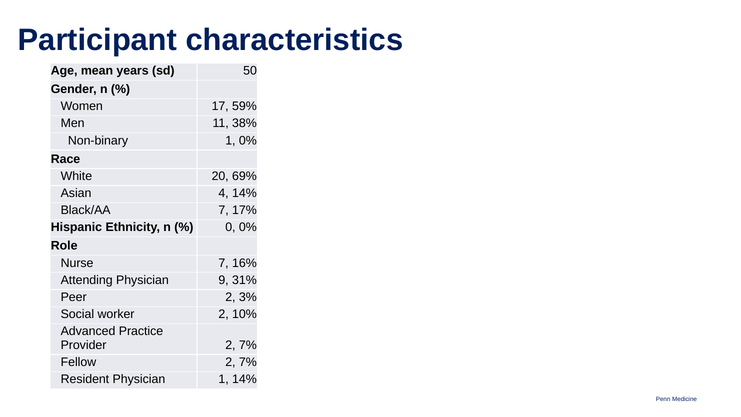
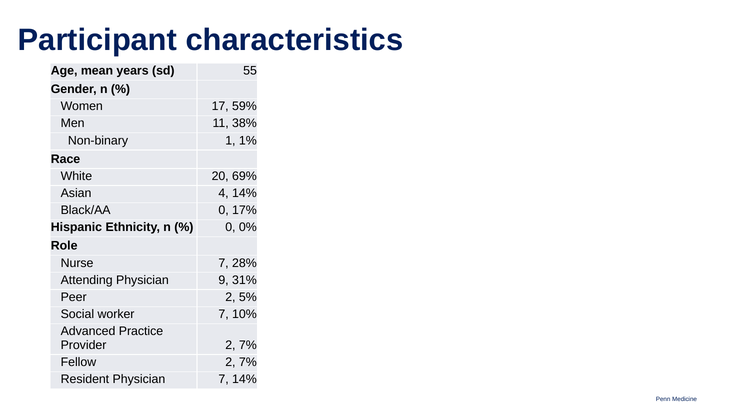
50: 50 -> 55
1 0%: 0% -> 1%
Black/AA 7: 7 -> 0
16%: 16% -> 28%
3%: 3% -> 5%
worker 2: 2 -> 7
Physician 1: 1 -> 7
